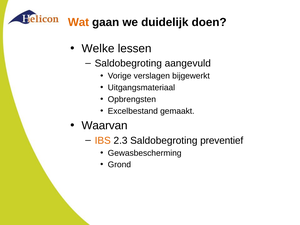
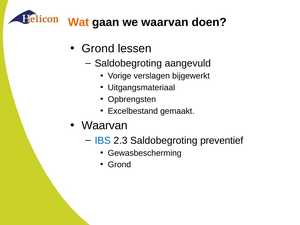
we duidelijk: duidelijk -> waarvan
Welke at (98, 49): Welke -> Grond
IBS colour: orange -> blue
